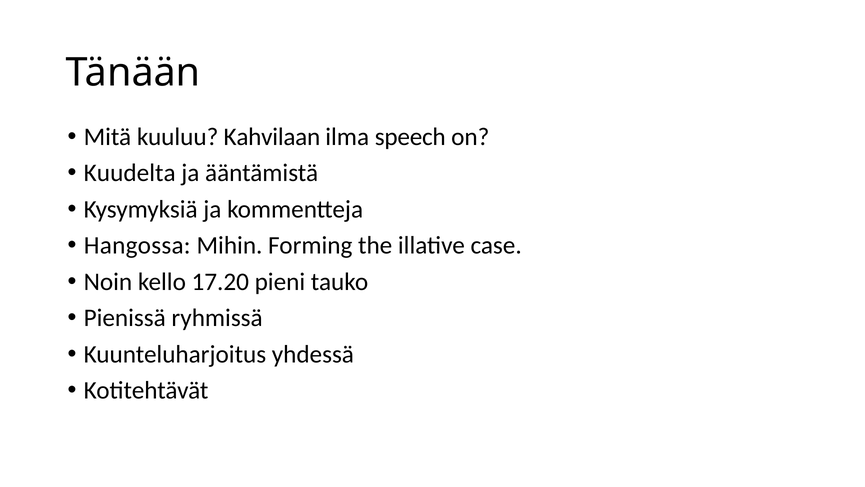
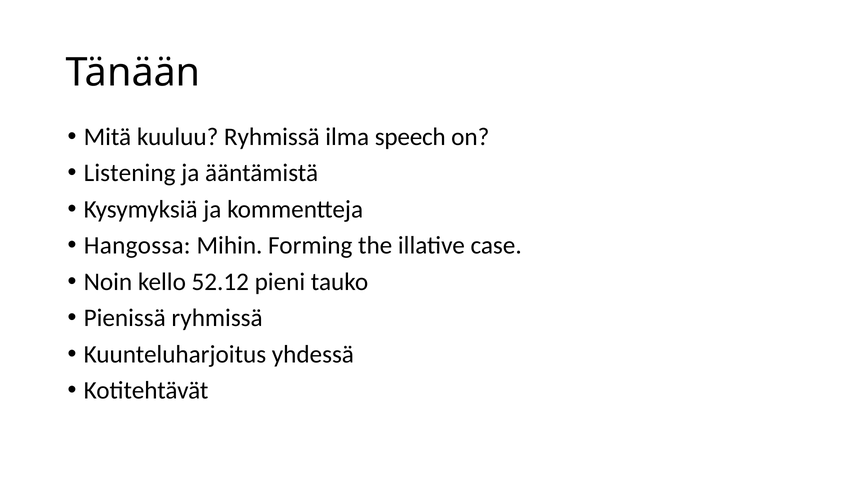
kuuluu Kahvilaan: Kahvilaan -> Ryhmissä
Kuudelta: Kuudelta -> Listening
17.20: 17.20 -> 52.12
